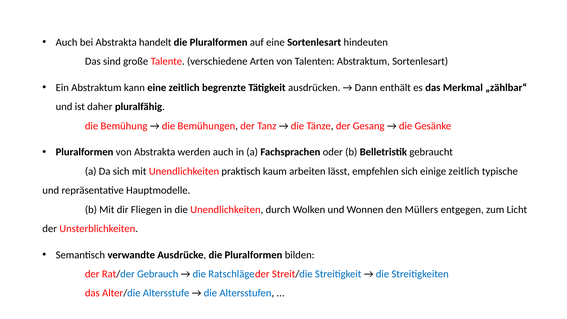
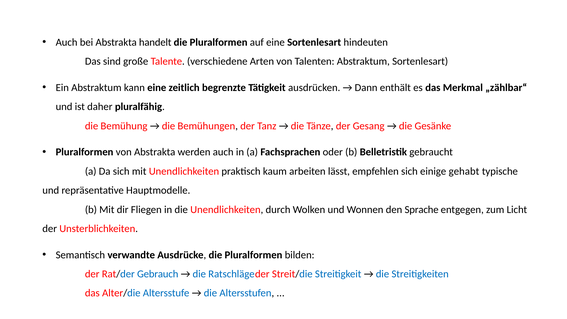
einige zeitlich: zeitlich -> gehabt
Müllers: Müllers -> Sprache
